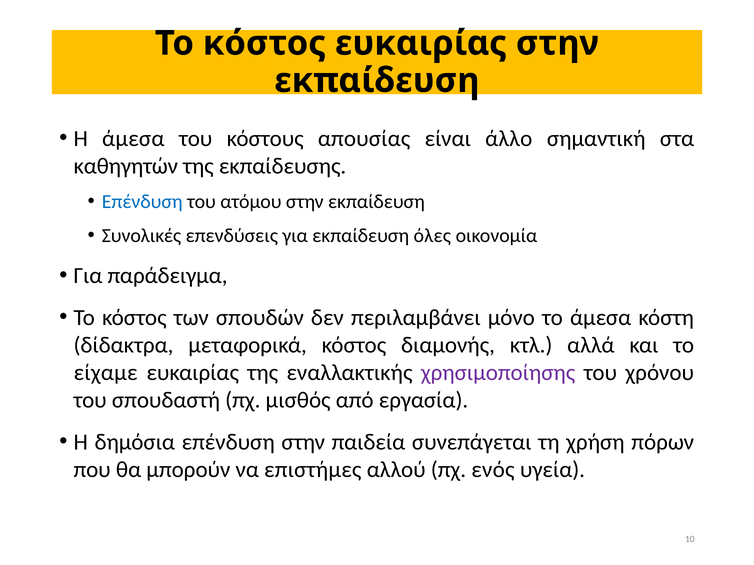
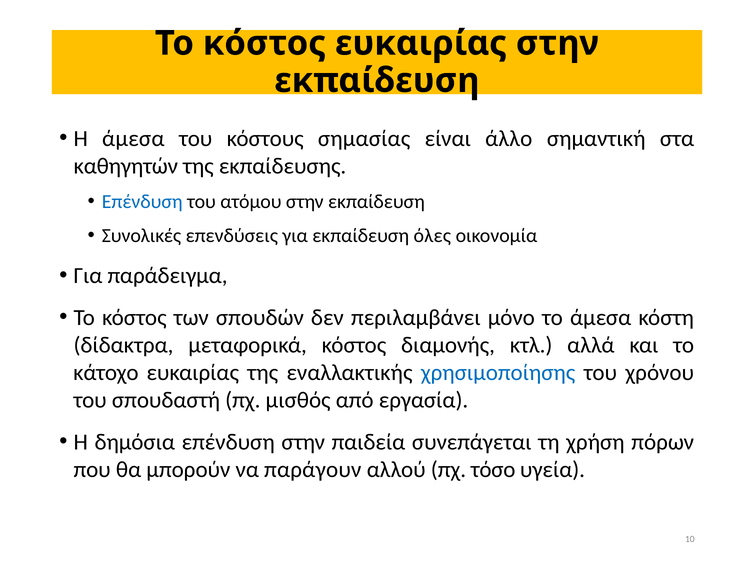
απουσίας: απουσίας -> σημασίας
είχαμε: είχαμε -> κάτοχο
χρησιμοποίησης colour: purple -> blue
επιστήμες: επιστήμες -> παράγουν
ενός: ενός -> τόσο
